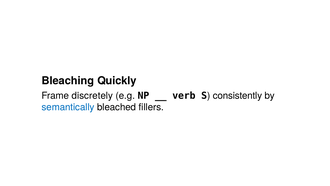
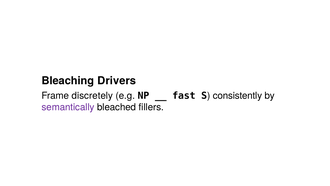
Quickly: Quickly -> Drivers
verb: verb -> fast
semantically colour: blue -> purple
